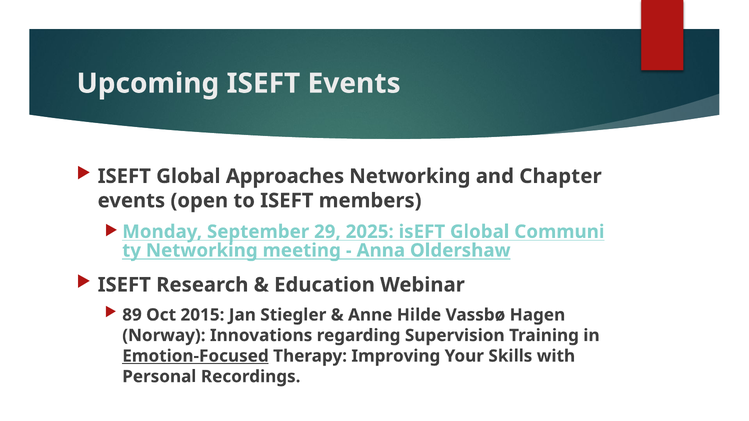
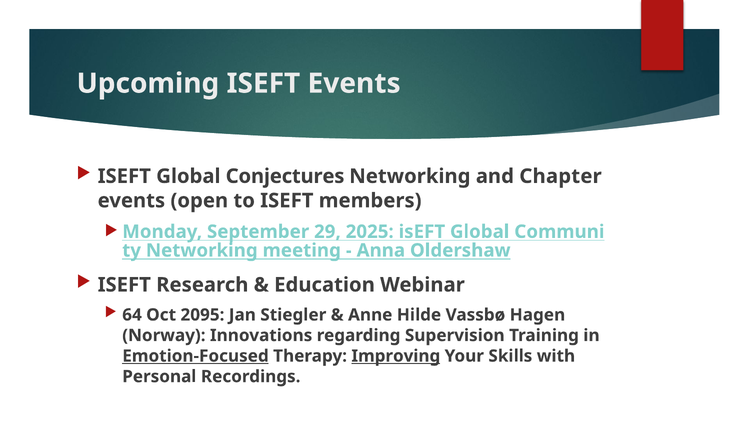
Approaches: Approaches -> Conjectures
89: 89 -> 64
2015: 2015 -> 2095
Improving underline: none -> present
